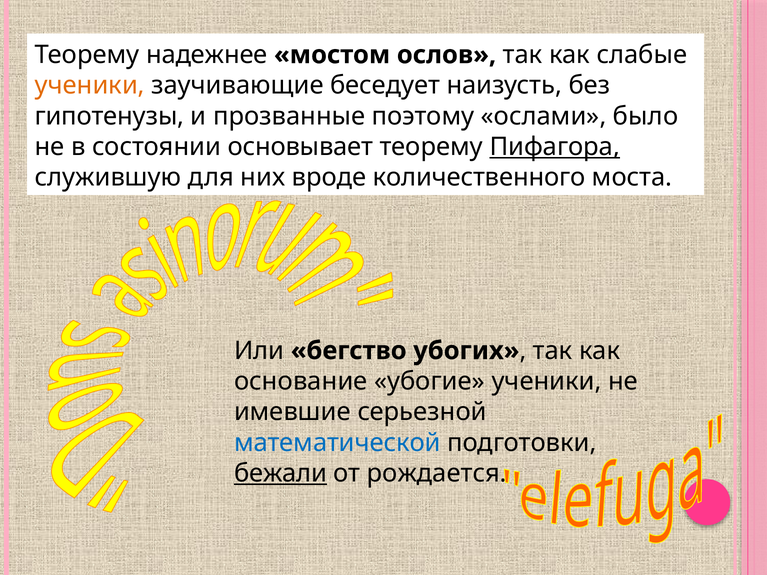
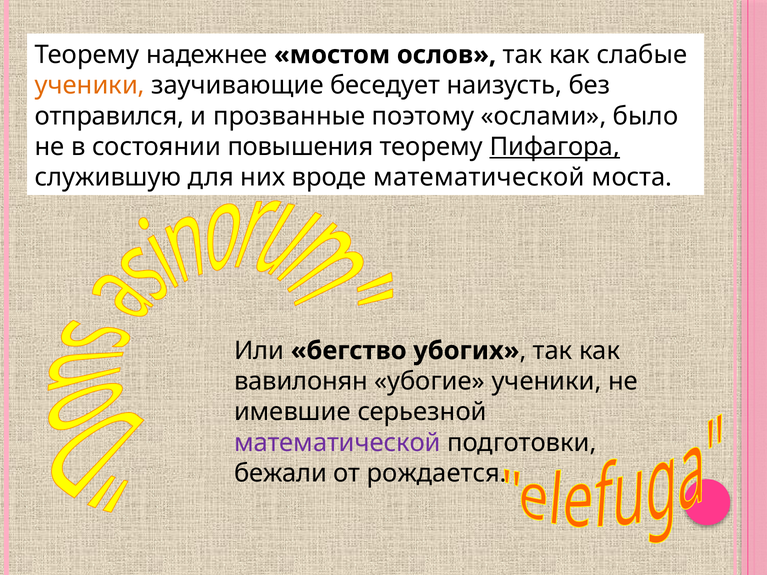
гипотенузы: гипотенузы -> отправился
основывает: основывает -> повышения
вроде количественного: количественного -> математической
основание: основание -> вавилонян
математической at (337, 443) colour: blue -> purple
бежали underline: present -> none
